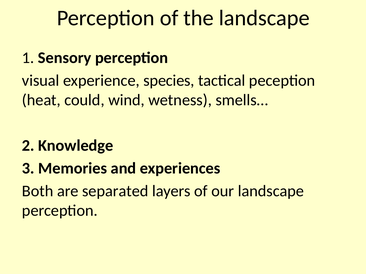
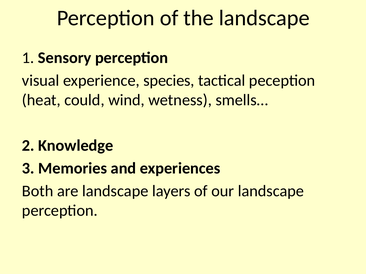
are separated: separated -> landscape
